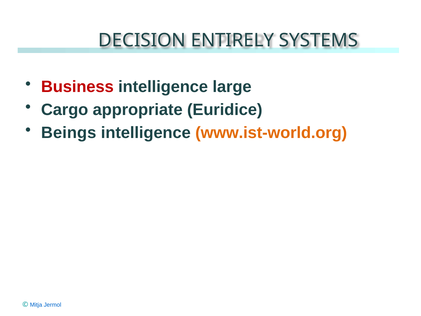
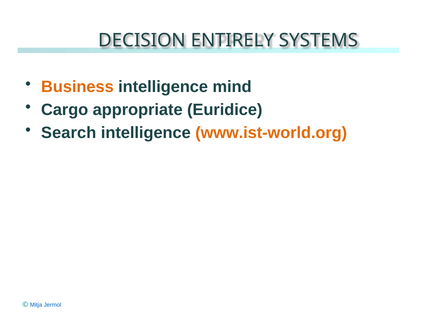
Business colour: red -> orange
large: large -> mind
Beings: Beings -> Search
